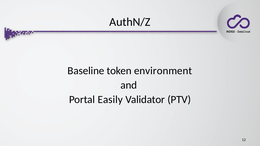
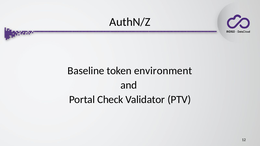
Easily: Easily -> Check
